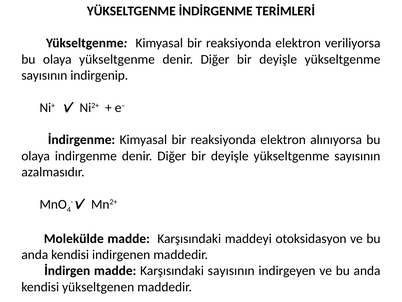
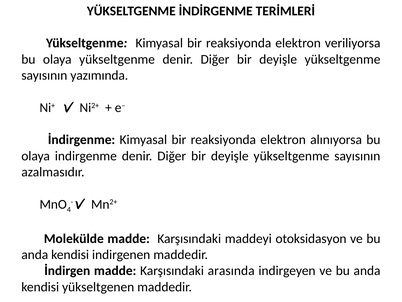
indirgenip: indirgenip -> yazımında
Karşısındaki sayısının: sayısının -> arasında
